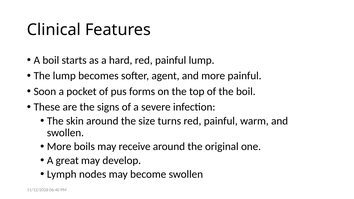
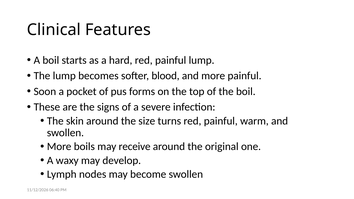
agent: agent -> blood
great: great -> waxy
